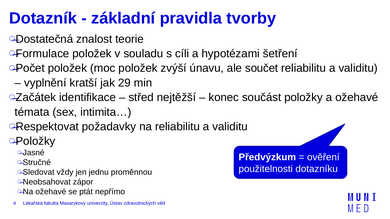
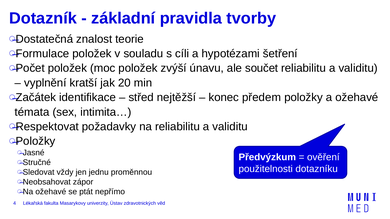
29: 29 -> 20
součást: součást -> předem
